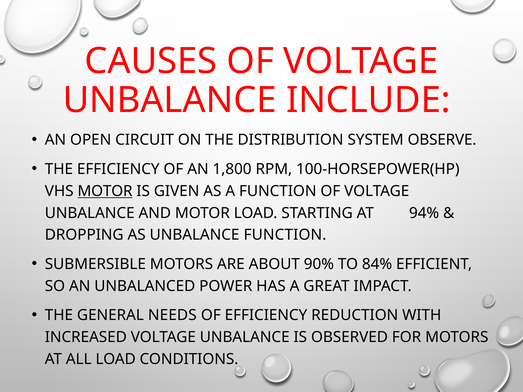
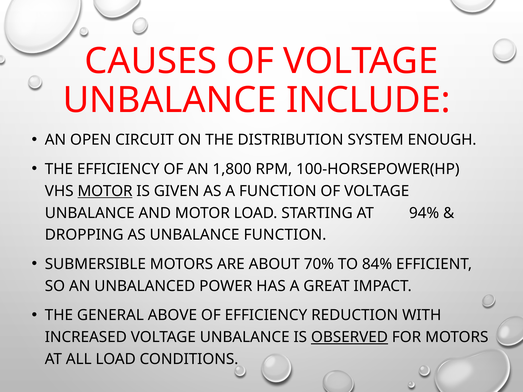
OBSERVE: OBSERVE -> ENOUGH
90%: 90% -> 70%
NEEDS: NEEDS -> ABOVE
OBSERVED underline: none -> present
